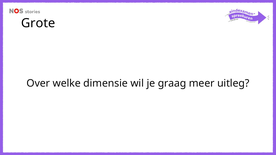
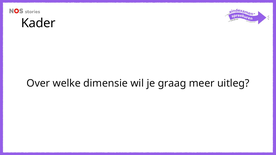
Grote: Grote -> Kader
